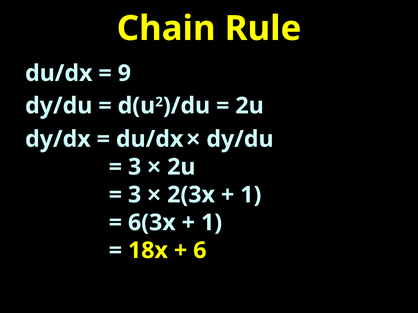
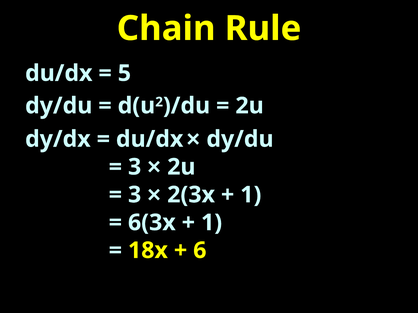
9: 9 -> 5
